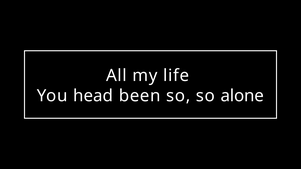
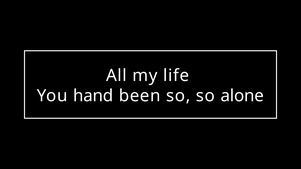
head: head -> hand
